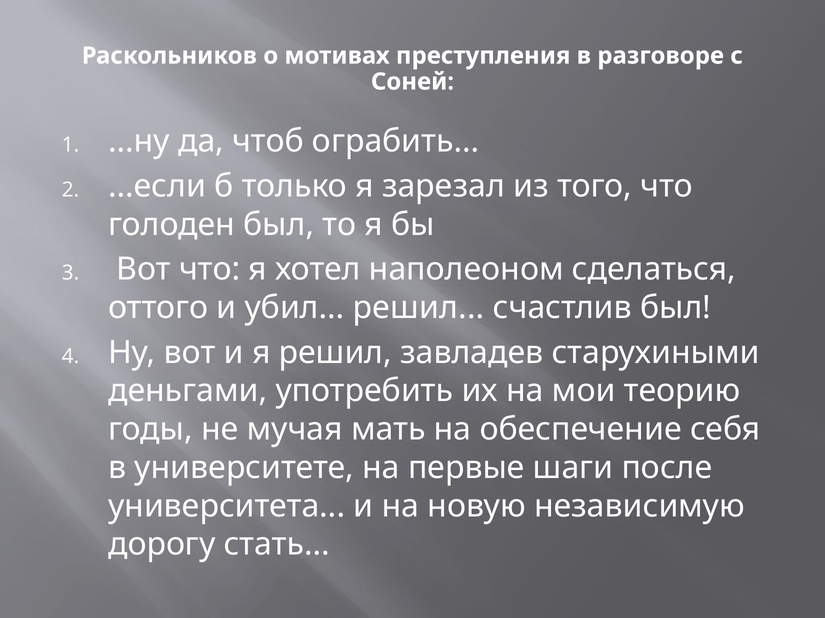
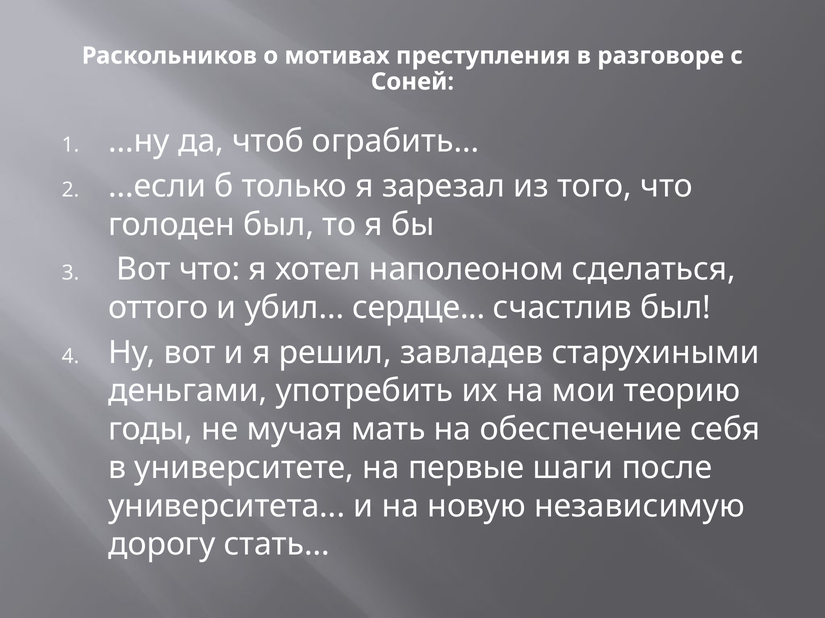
убил решил: решил -> сердце
